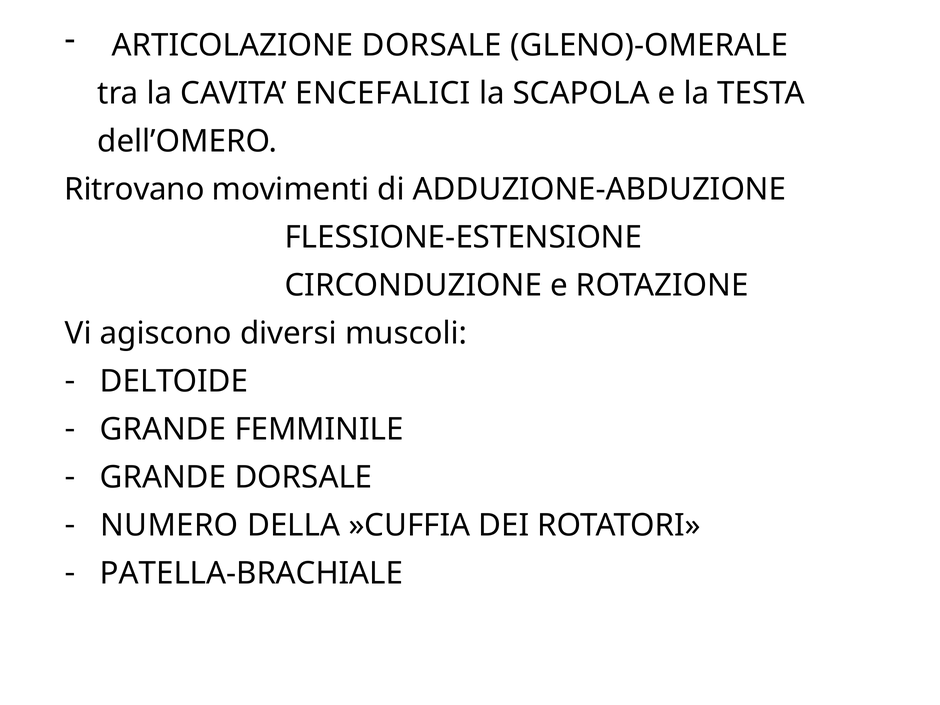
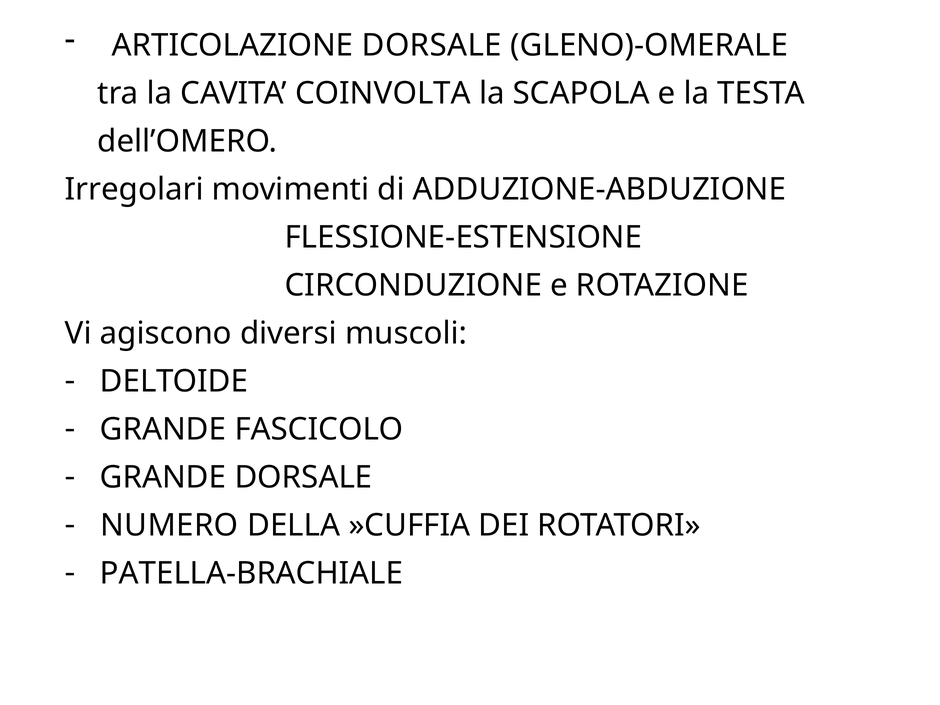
ENCEFALICI: ENCEFALICI -> COINVOLTA
Ritrovano: Ritrovano -> Irregolari
FEMMINILE: FEMMINILE -> FASCICOLO
